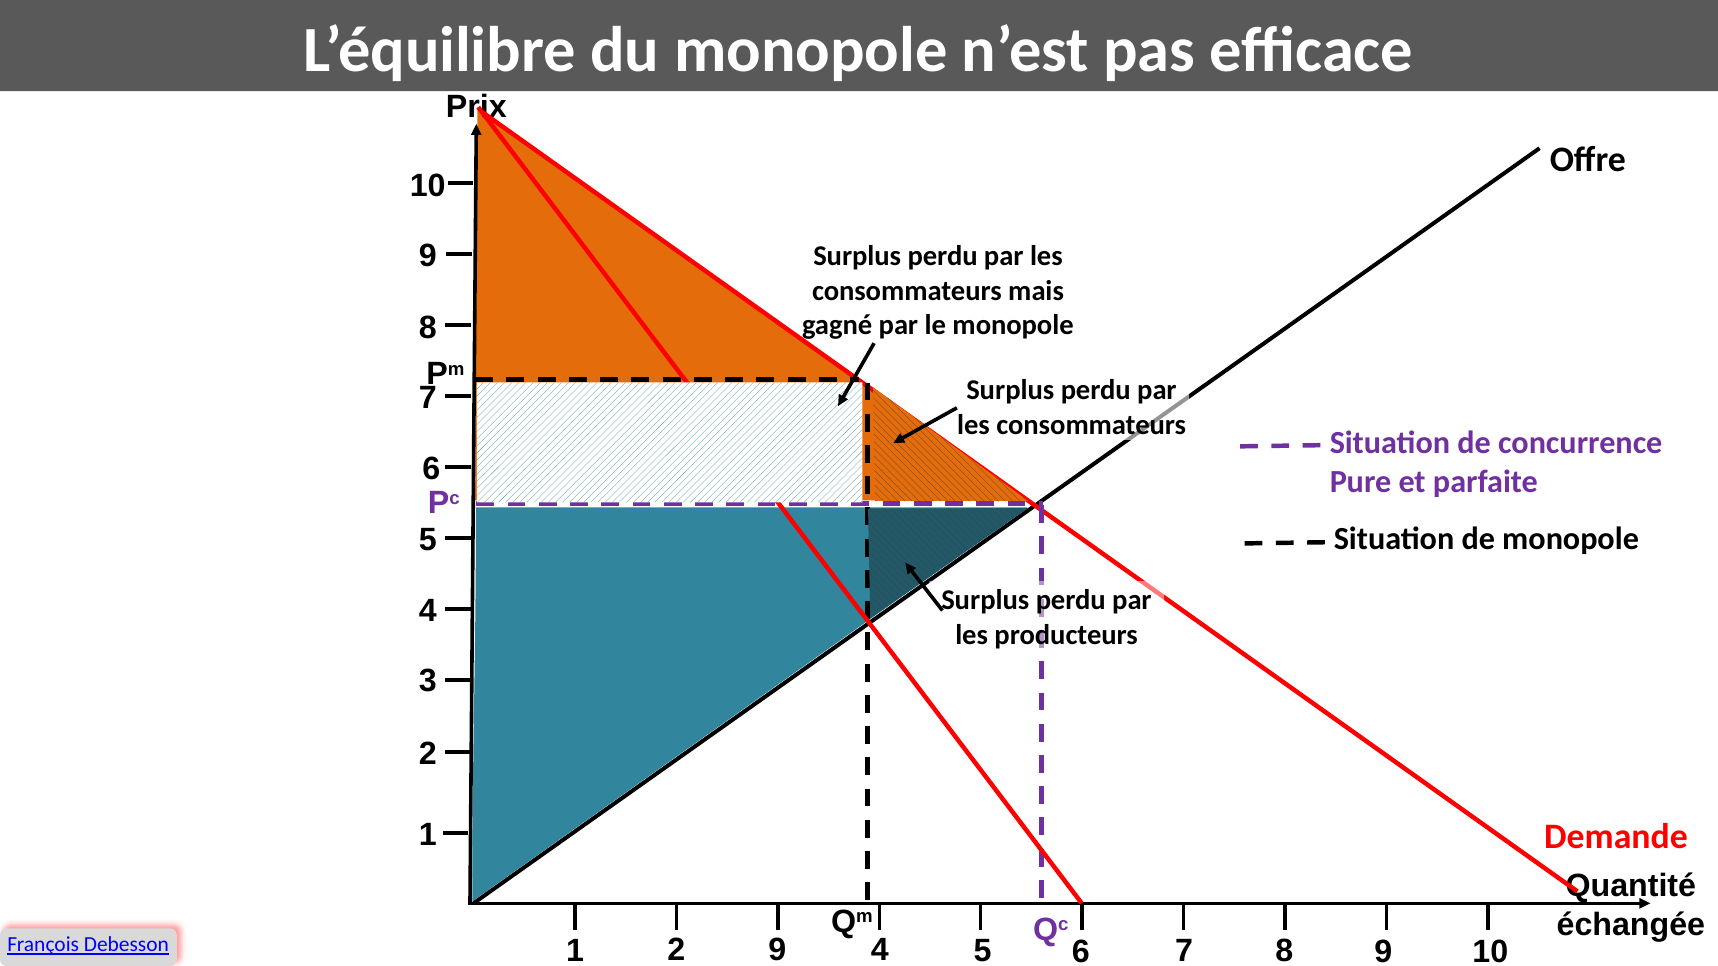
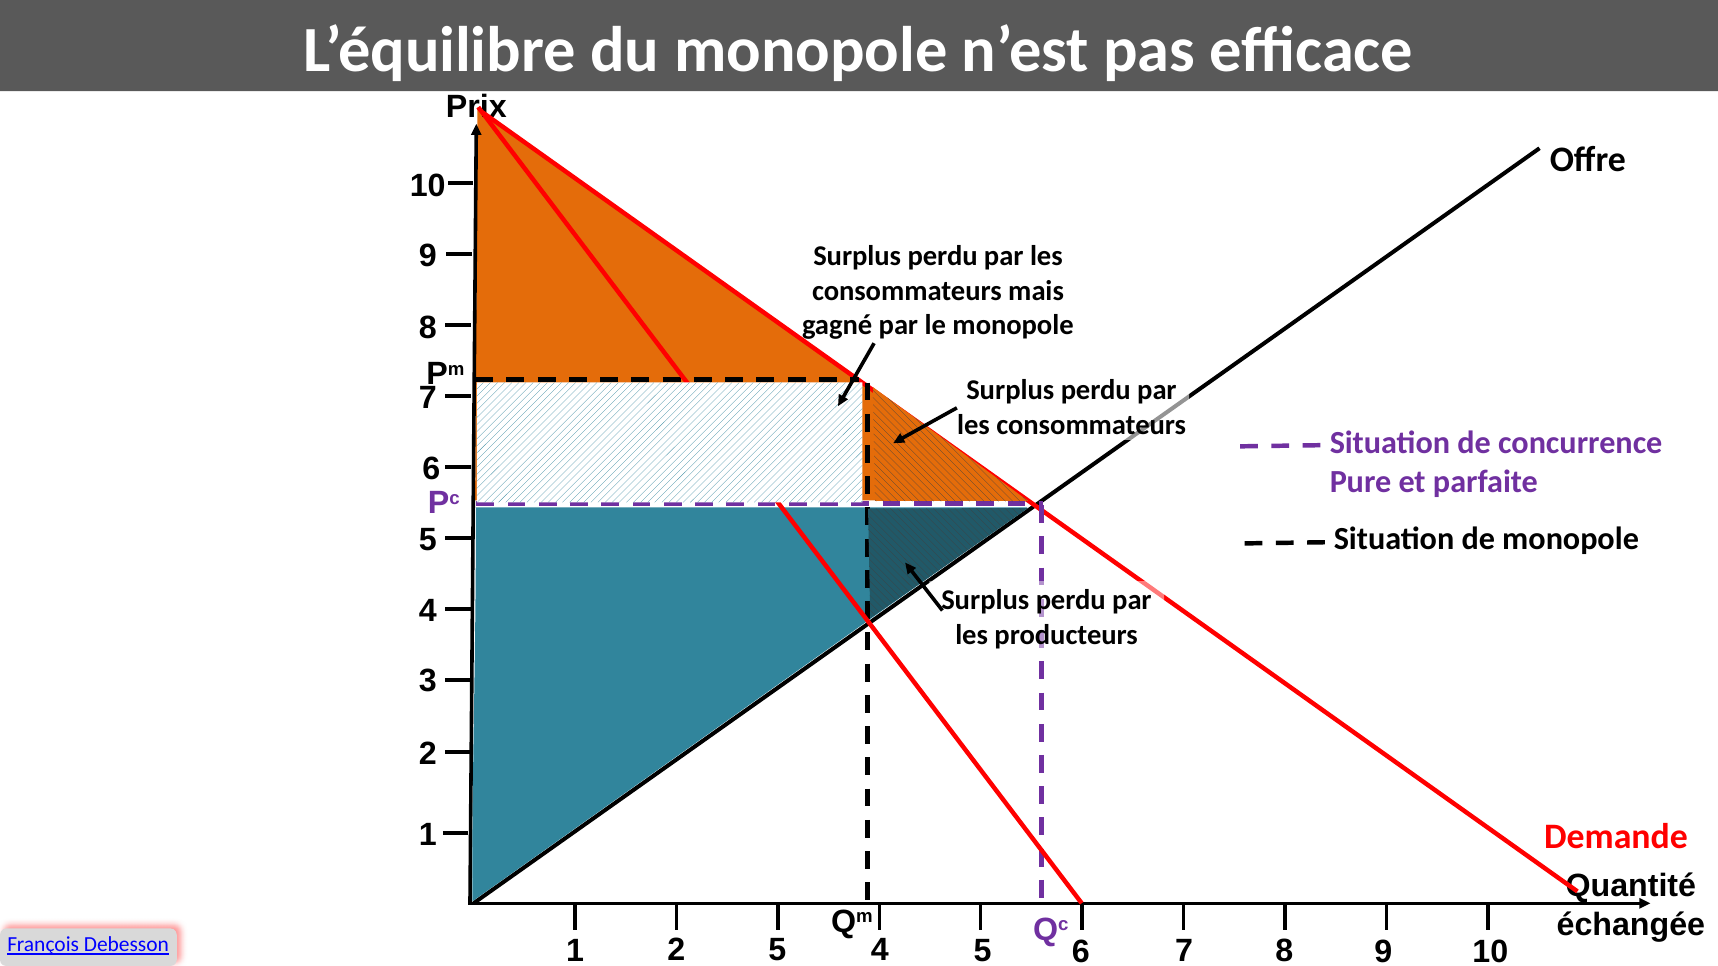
2 9: 9 -> 5
